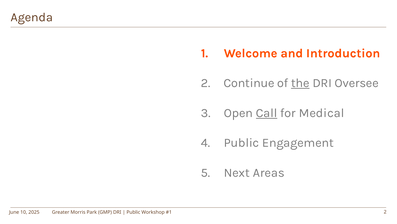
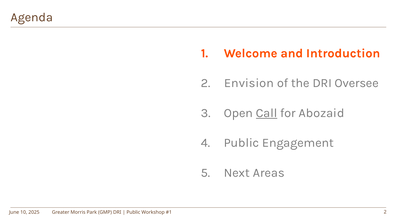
Continue: Continue -> Envision
the underline: present -> none
Medical: Medical -> Abozaid
